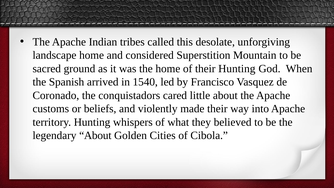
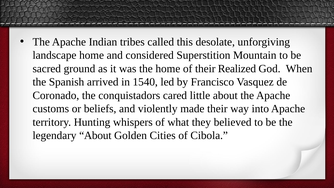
their Hunting: Hunting -> Realized
